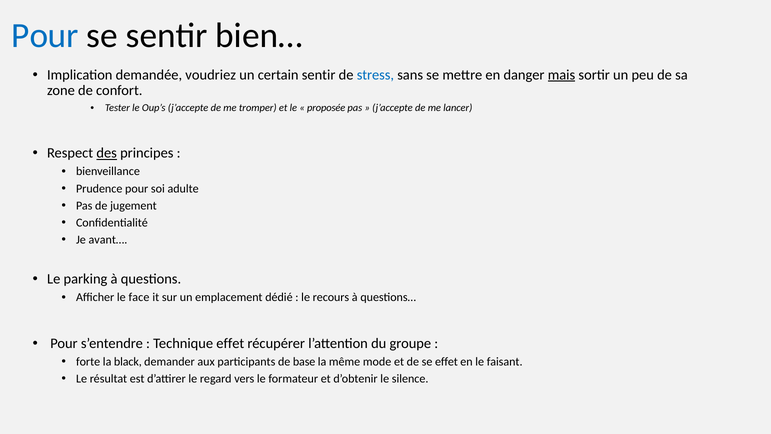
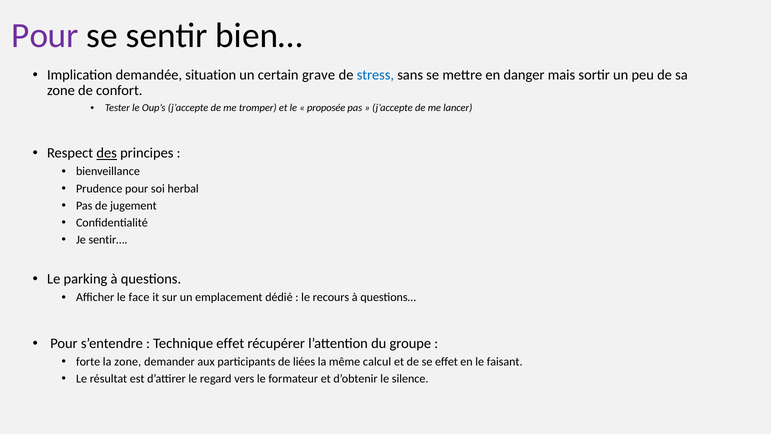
Pour at (45, 36) colour: blue -> purple
voudriez: voudriez -> situation
certain sentir: sentir -> grave
mais underline: present -> none
adulte: adulte -> herbal
avant…: avant… -> sentir…
la black: black -> zone
base: base -> liées
mode: mode -> calcul
